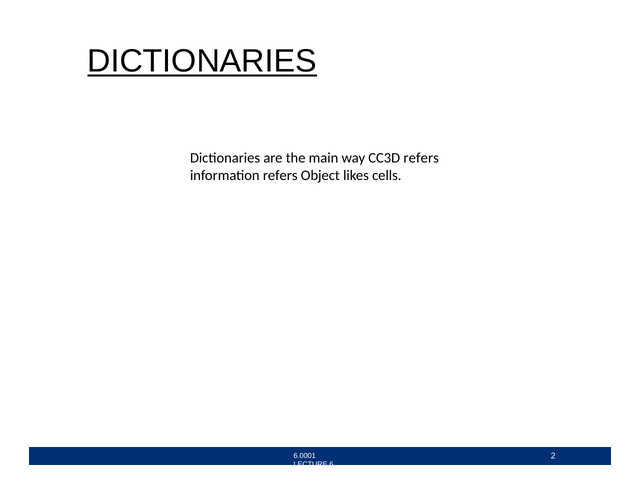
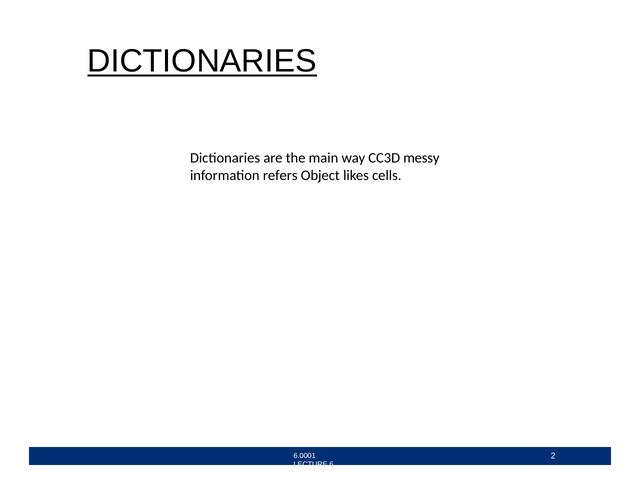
CC3D refers: refers -> messy
